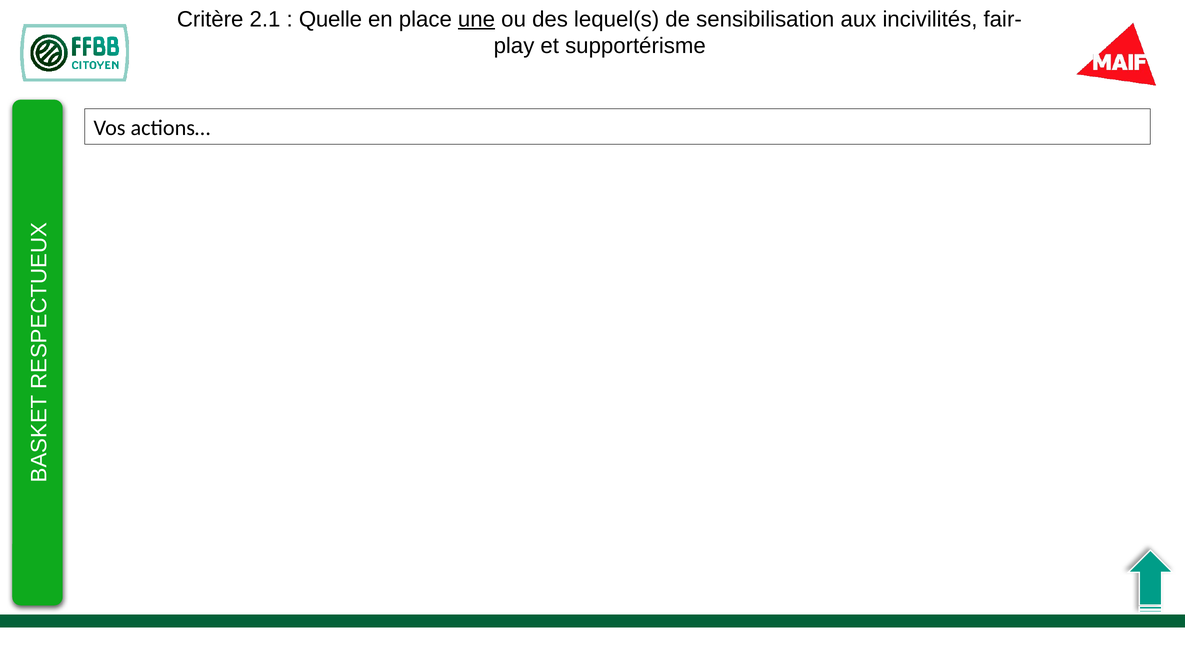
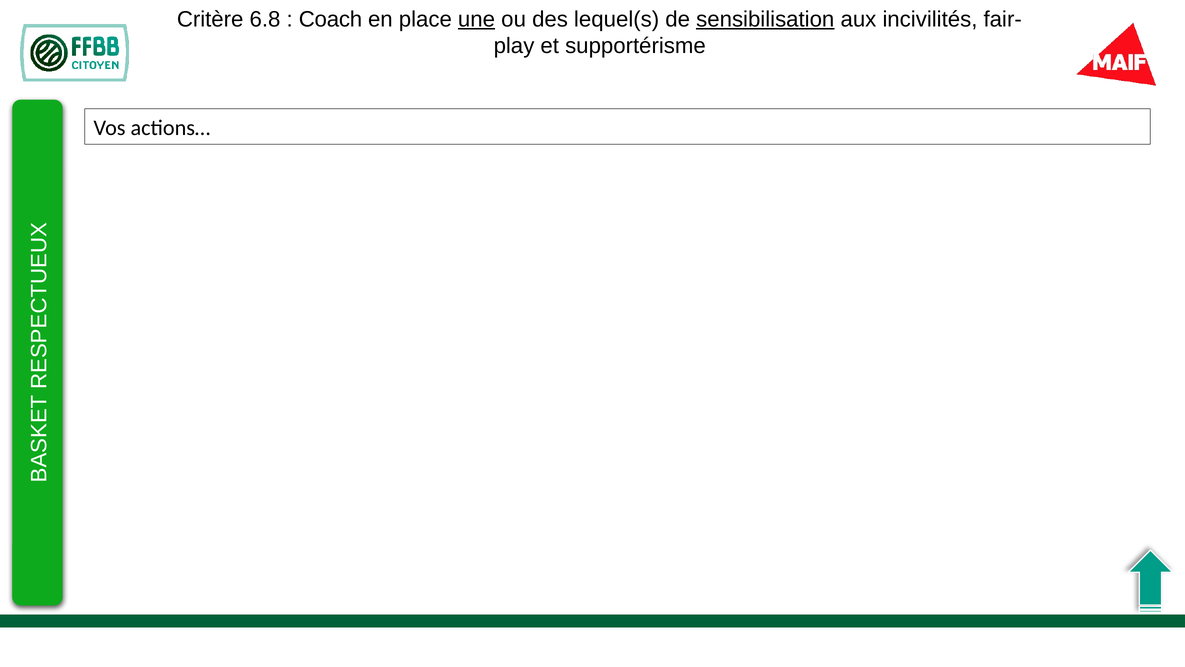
2.1: 2.1 -> 6.8
Quelle: Quelle -> Coach
sensibilisation underline: none -> present
